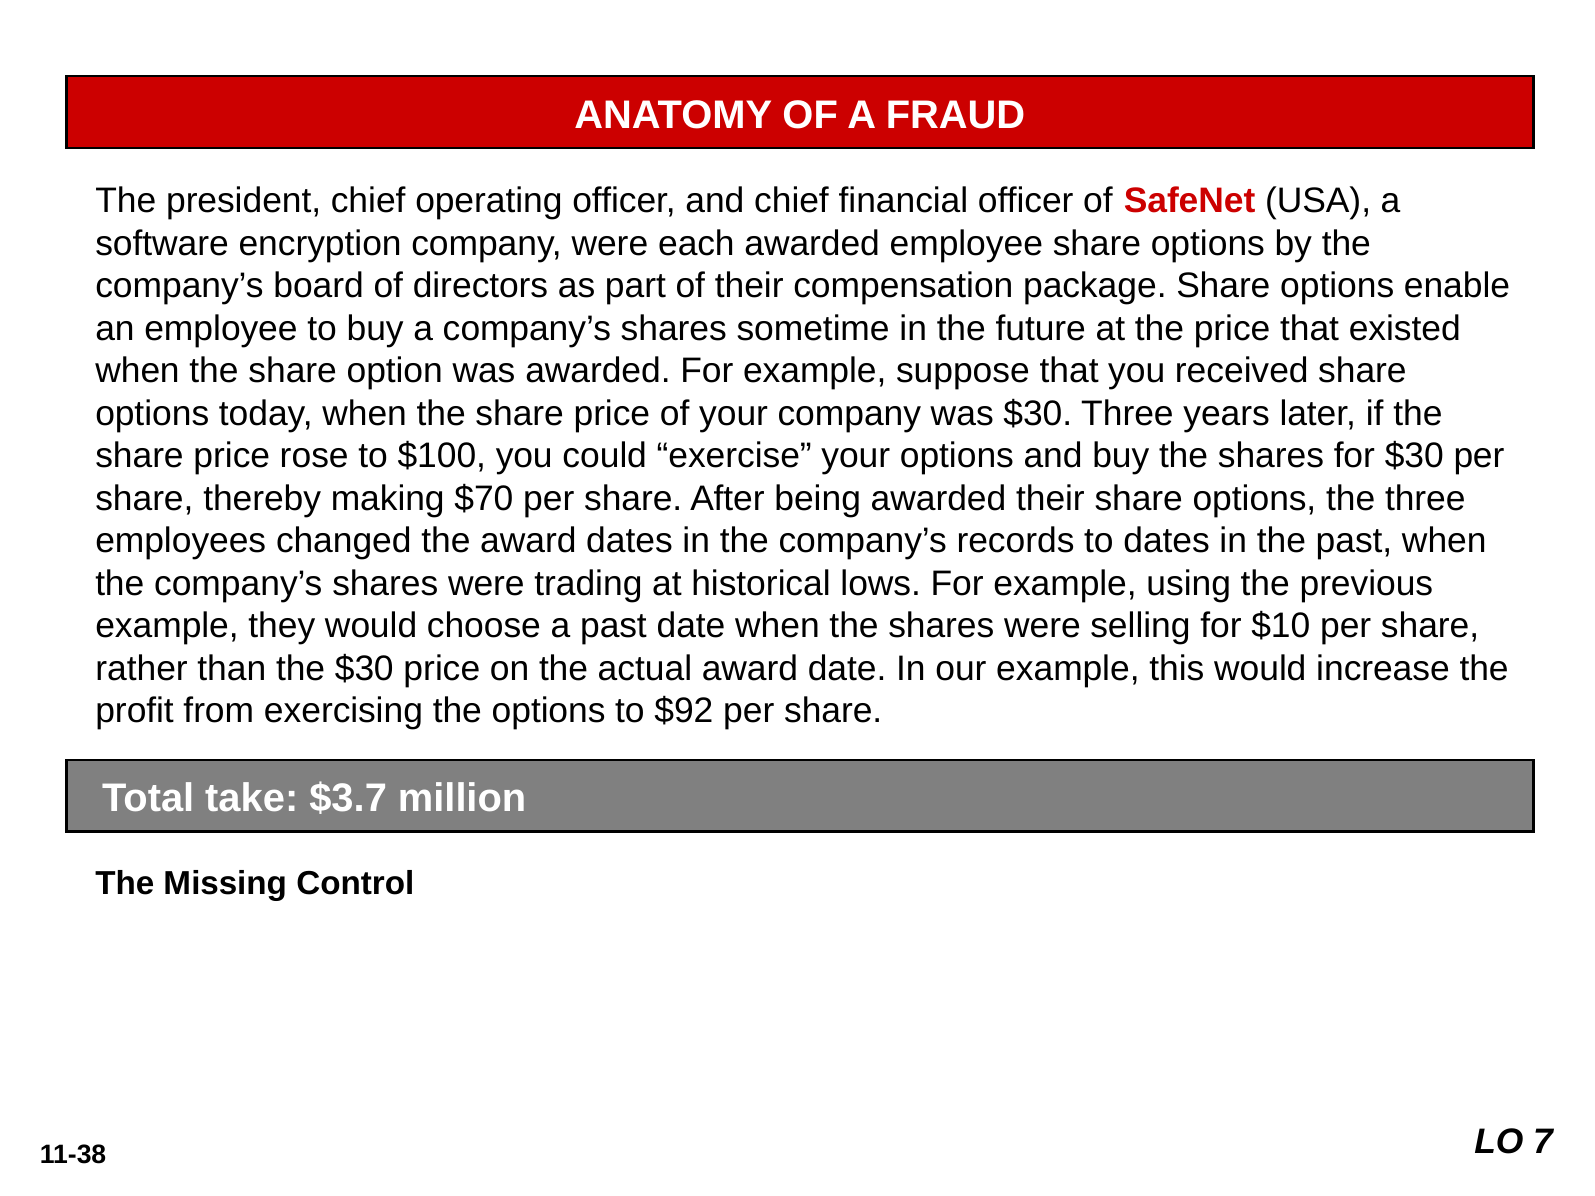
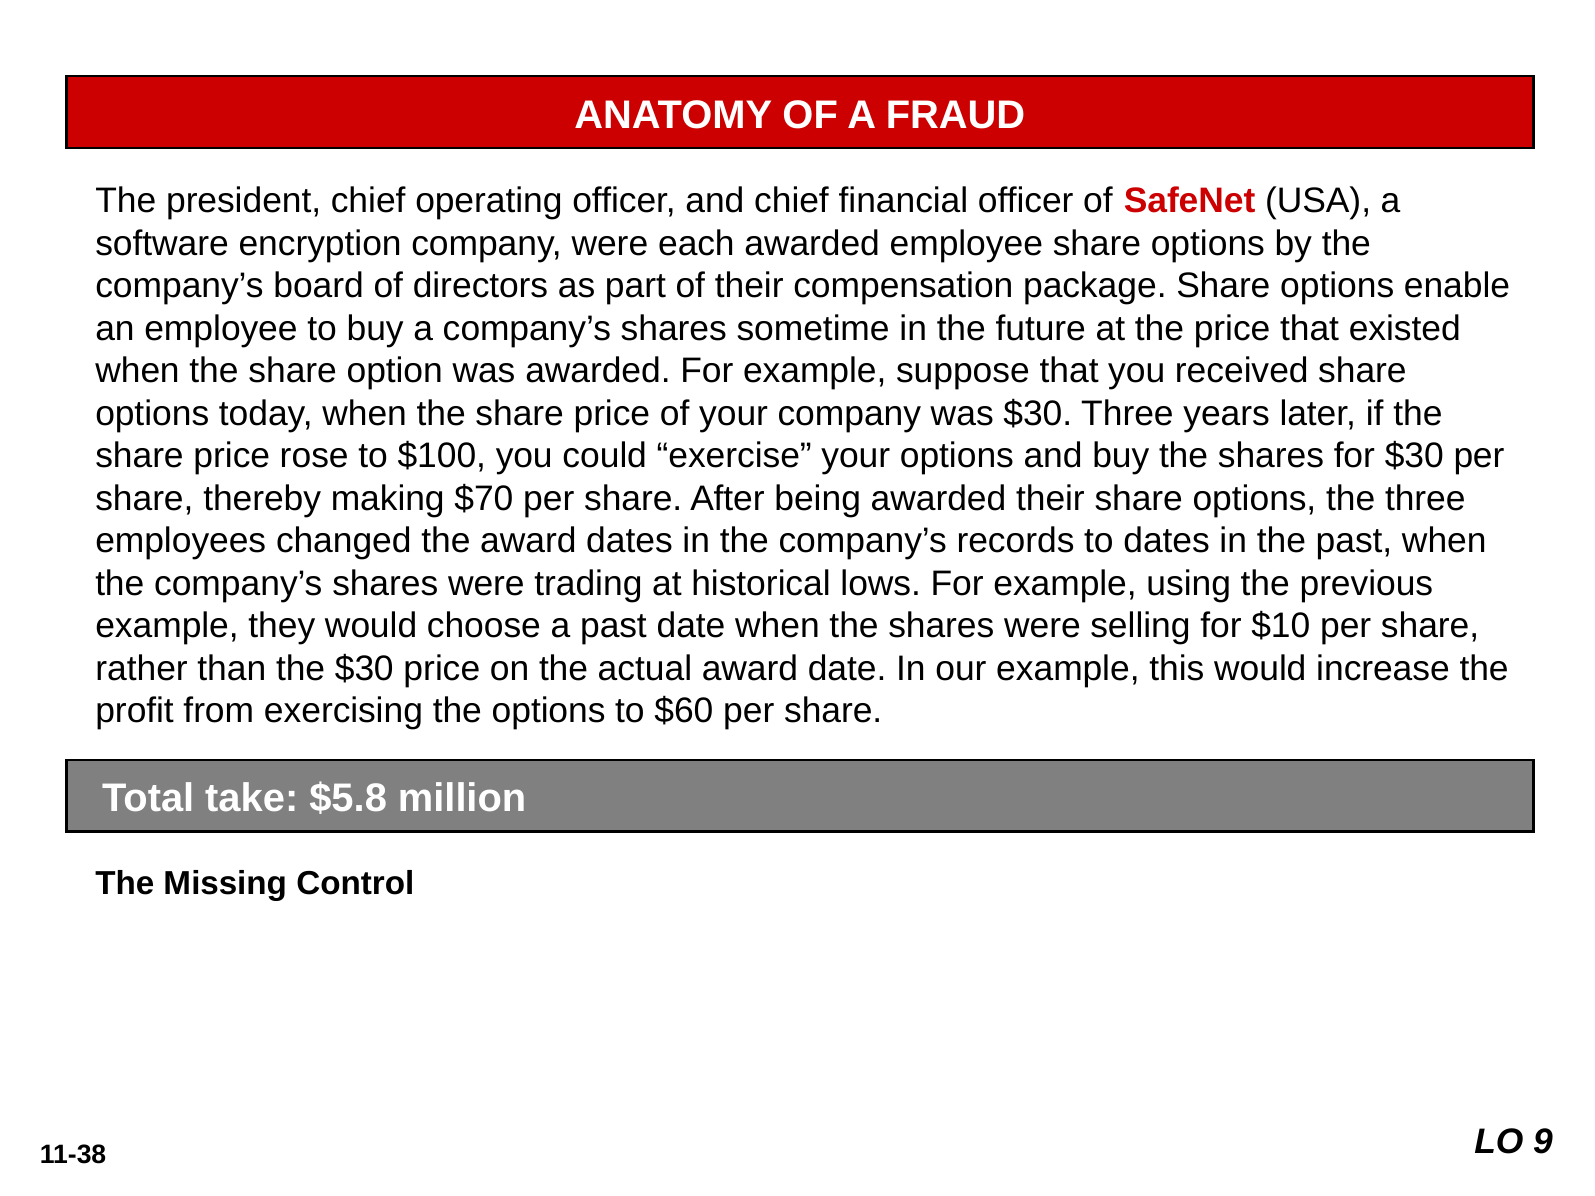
$92: $92 -> $60
$3.7: $3.7 -> $5.8
7: 7 -> 9
